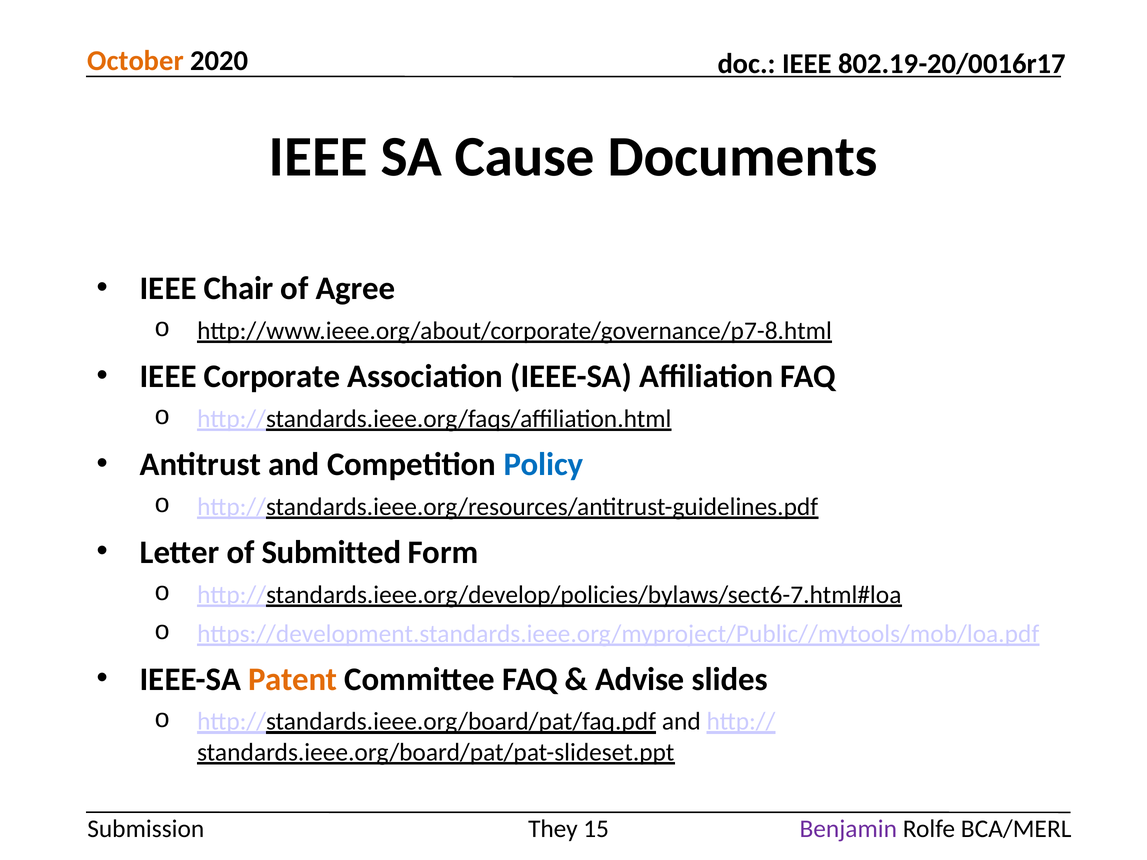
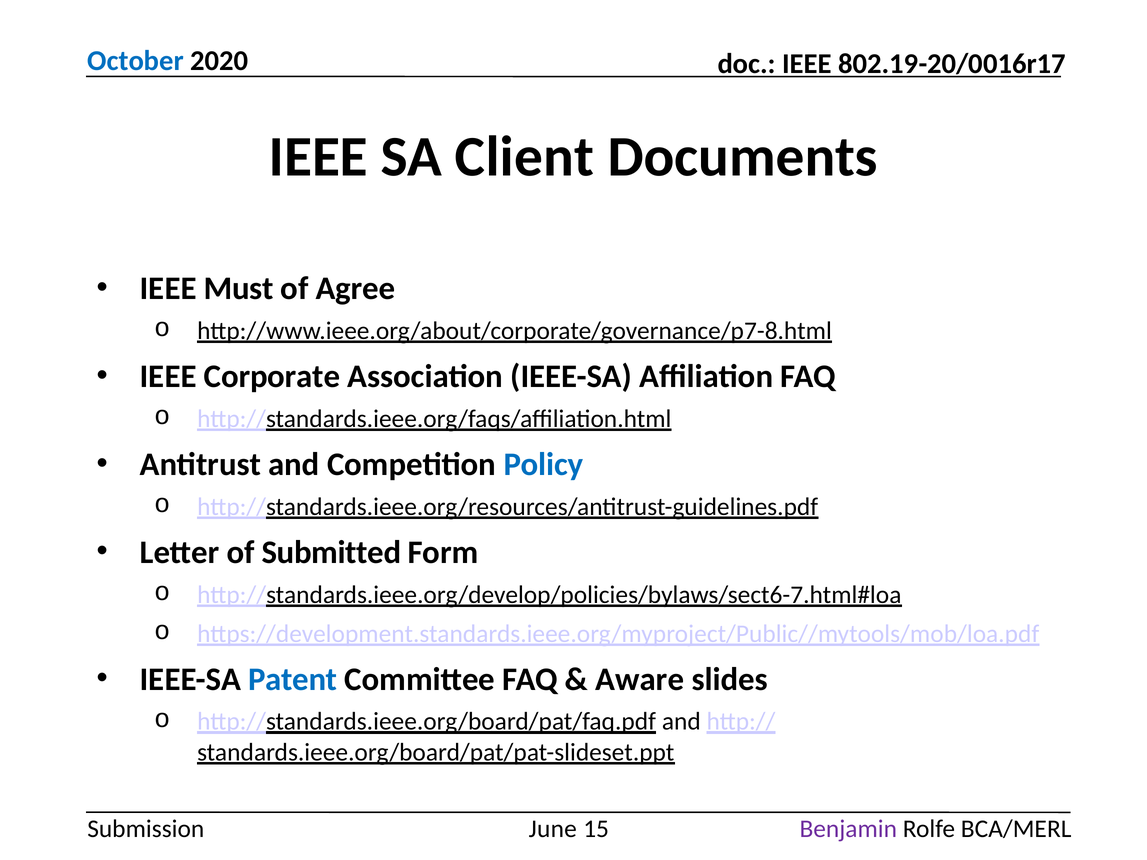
October colour: orange -> blue
Cause: Cause -> Client
Chair: Chair -> Must
Patent colour: orange -> blue
Advise: Advise -> Aware
They: They -> June
